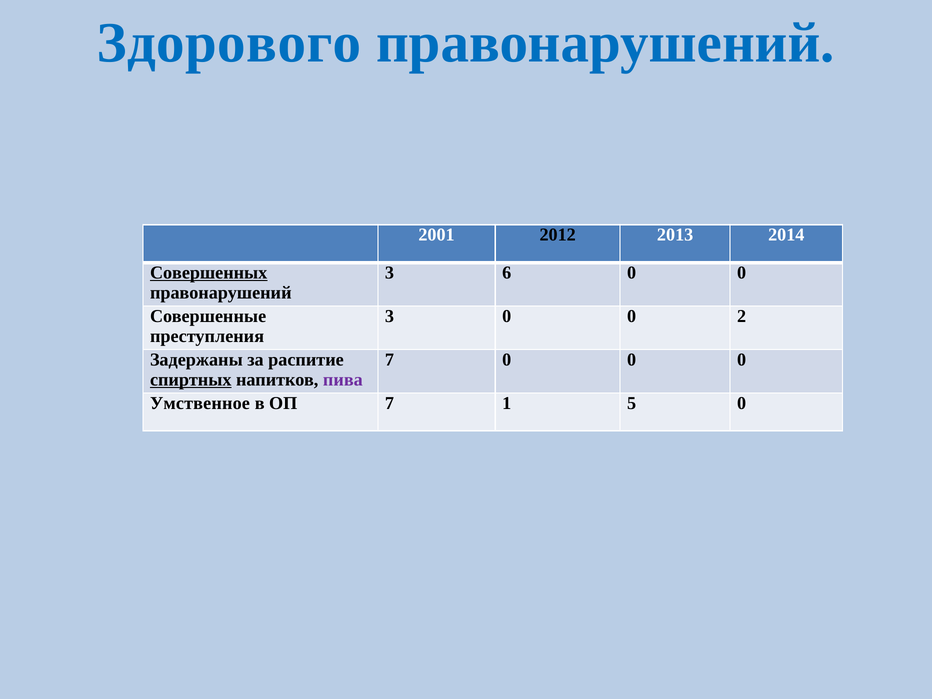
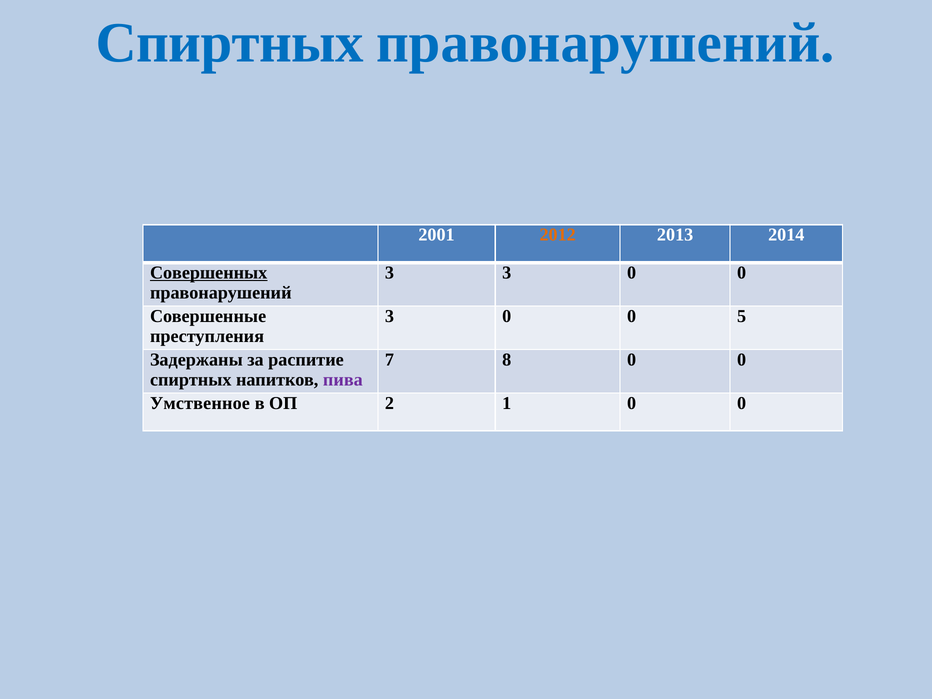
Здорового at (229, 43): Здорового -> Спиртных
2012 colour: black -> orange
3 6: 6 -> 3
2: 2 -> 5
7 0: 0 -> 8
спиртных at (191, 380) underline: present -> none
ОП 7: 7 -> 2
1 5: 5 -> 0
